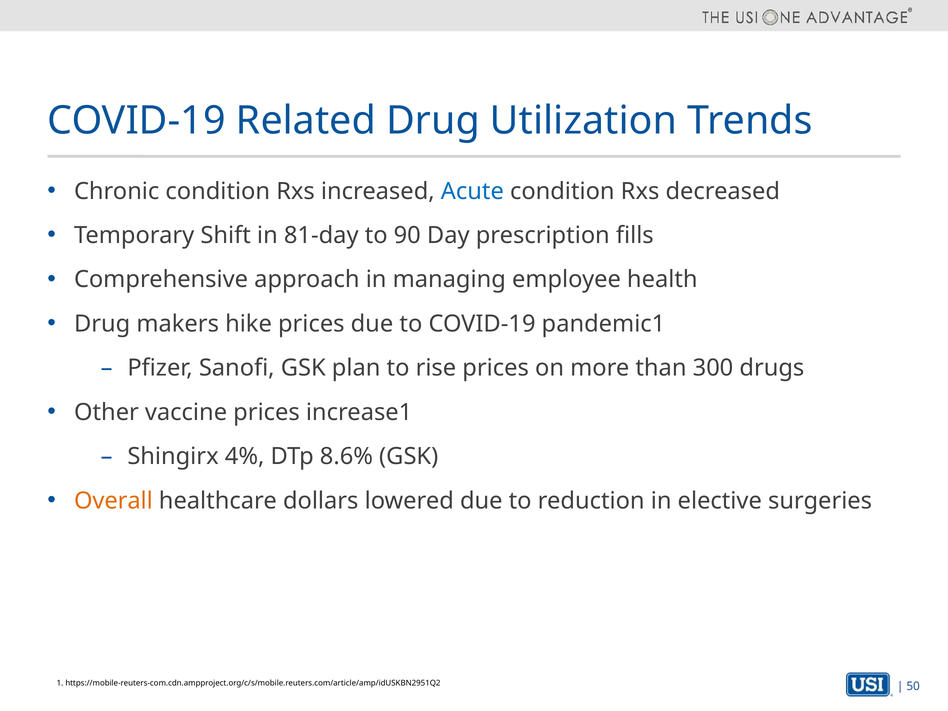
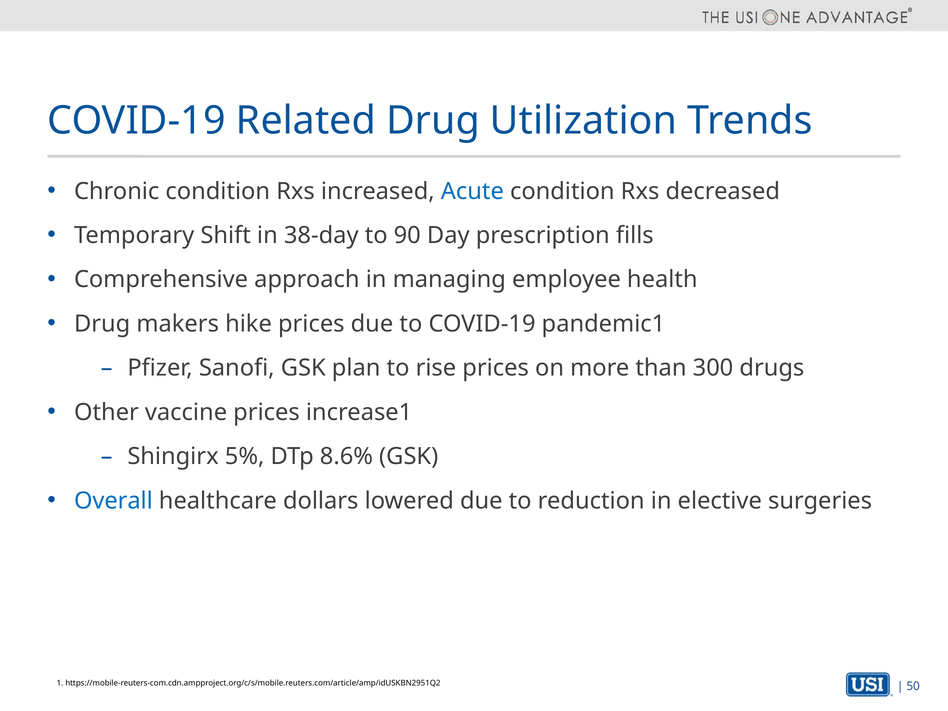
81-day: 81-day -> 38-day
4%: 4% -> 5%
Overall colour: orange -> blue
